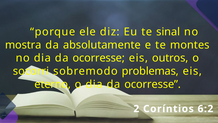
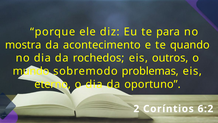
sinal: sinal -> para
absolutamente: absolutamente -> acontecimento
montes: montes -> quando
no dia da ocorresse: ocorresse -> rochedos
socorri: socorri -> mundo
o dia da ocorresse: ocorresse -> oportuno
